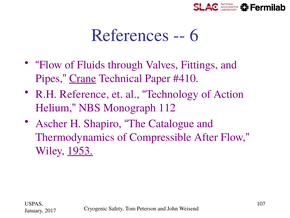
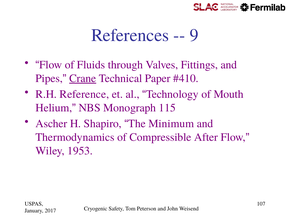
6: 6 -> 9
Action: Action -> Mouth
112: 112 -> 115
Catalogue: Catalogue -> Minimum
1953 underline: present -> none
